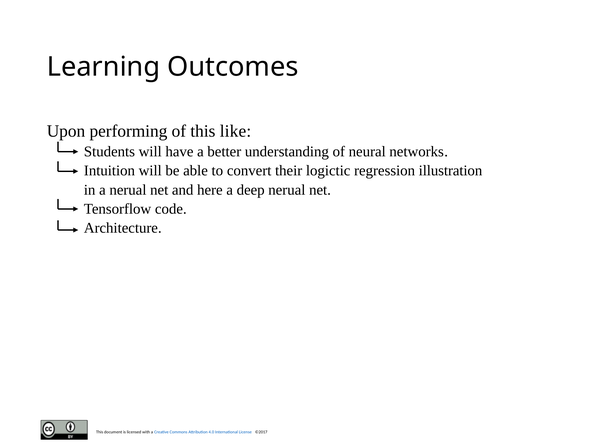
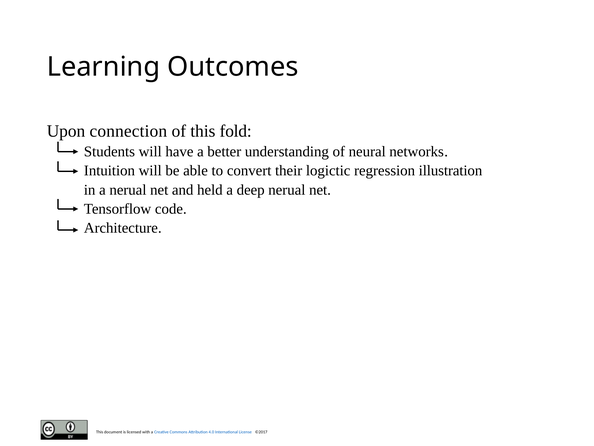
performing: performing -> connection
like: like -> fold
here: here -> held
